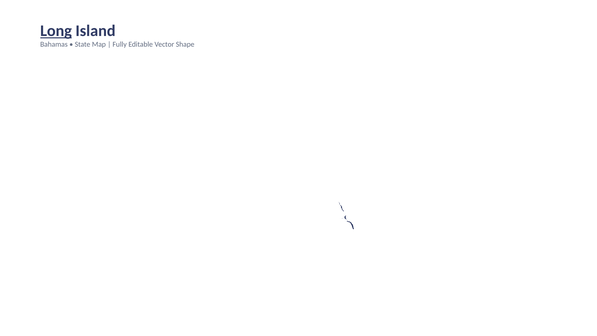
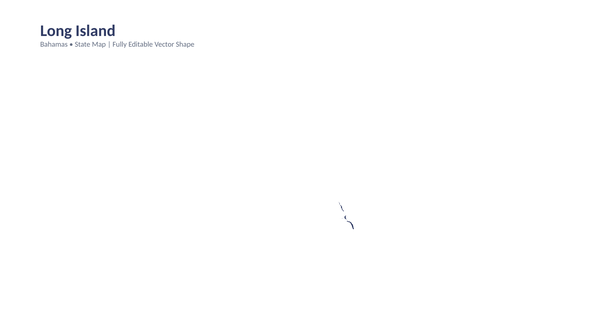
Long underline: present -> none
